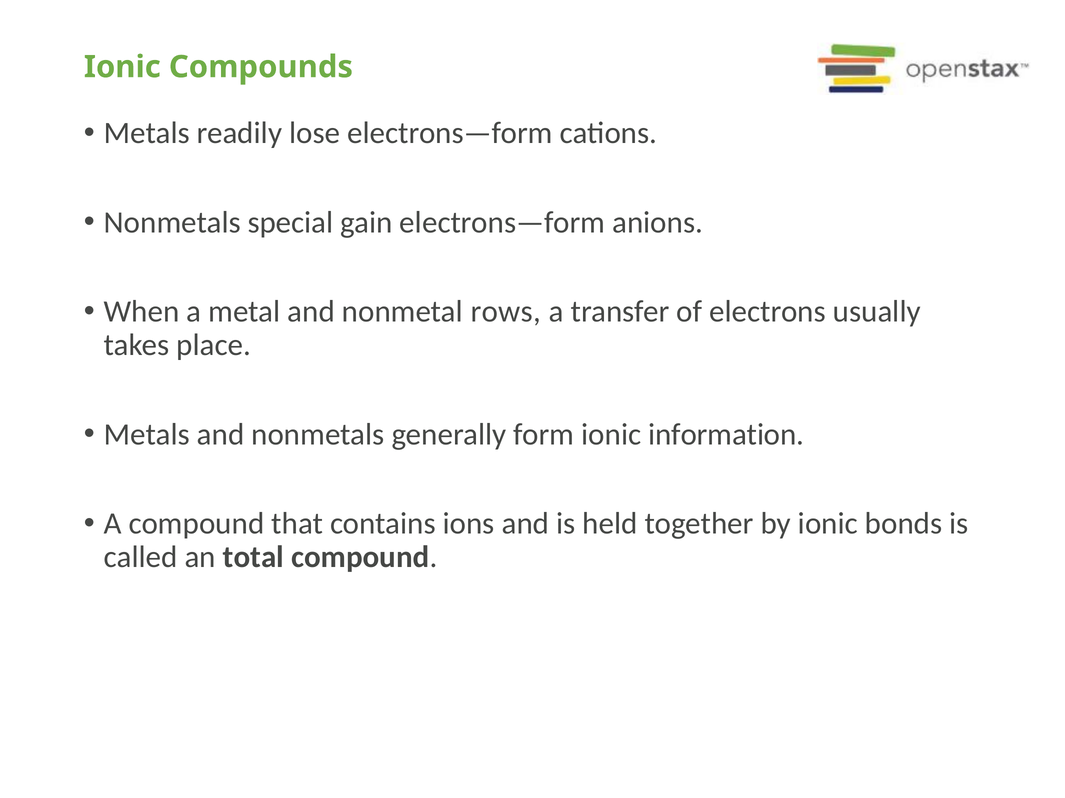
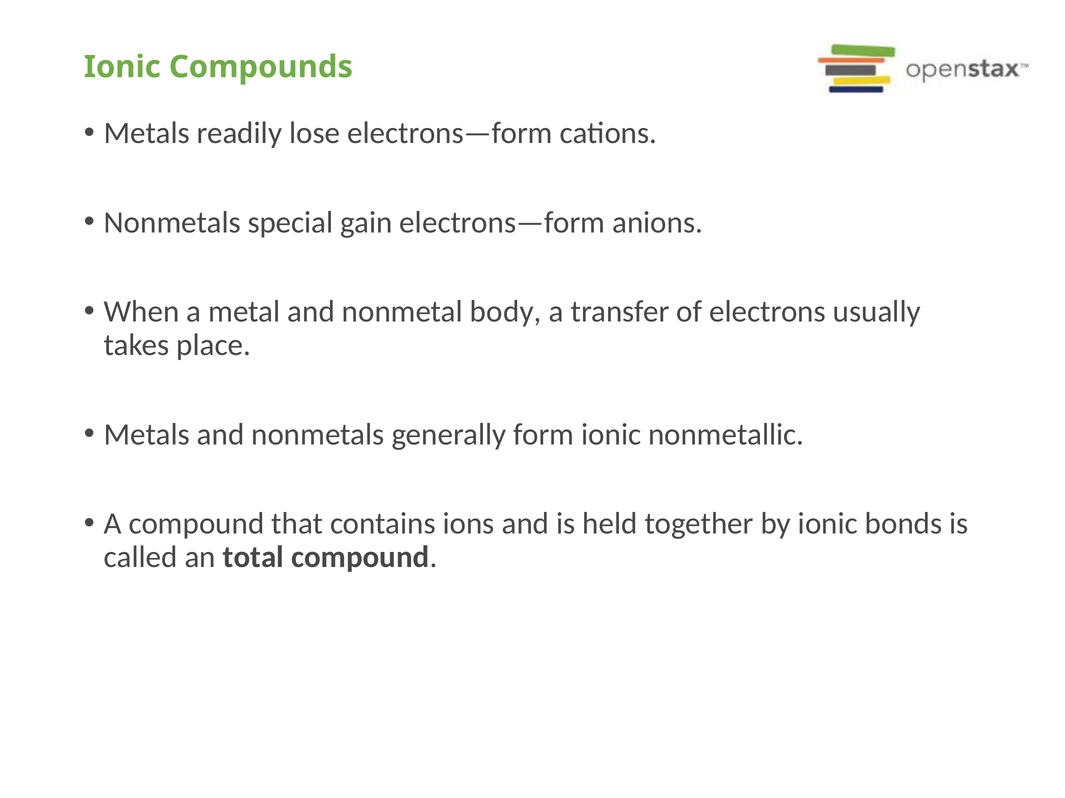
rows: rows -> body
information: information -> nonmetallic
